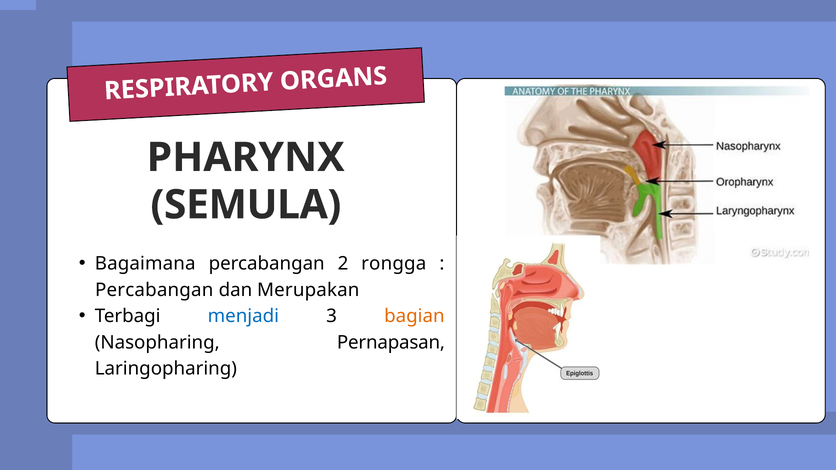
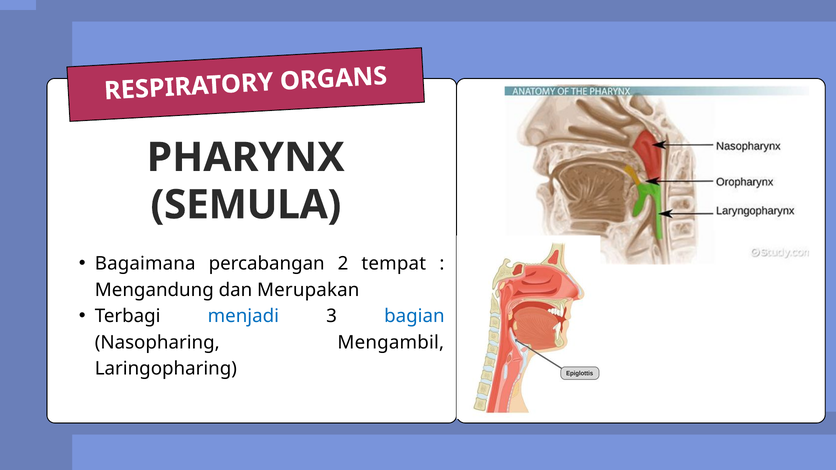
rongga: rongga -> tempat
Percabangan at (154, 290): Percabangan -> Mengandung
bagian colour: orange -> blue
Pernapasan: Pernapasan -> Mengambil
